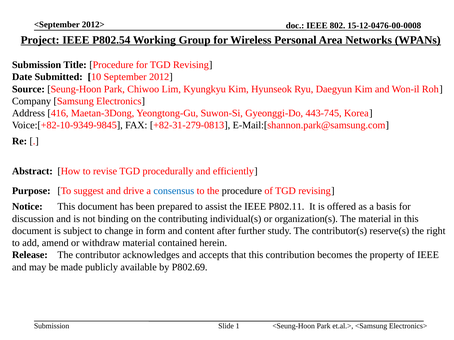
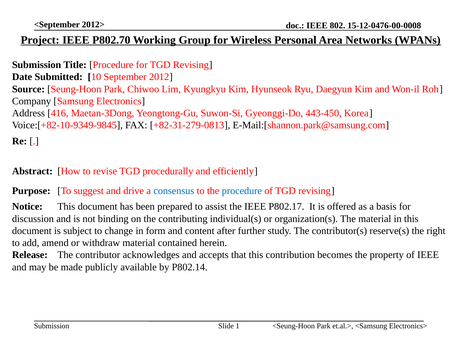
P802.54: P802.54 -> P802.70
443-745: 443-745 -> 443-450
procedure at (242, 191) colour: black -> blue
P802.11: P802.11 -> P802.17
P802.69: P802.69 -> P802.14
